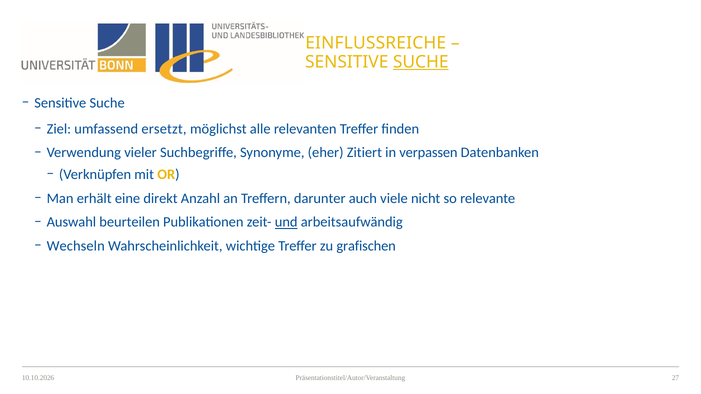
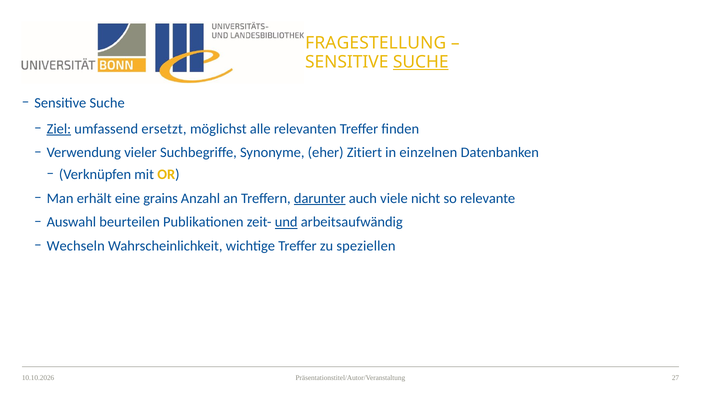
EINFLUSSREICHE: EINFLUSSREICHE -> FRAGESTELLUNG
Ziel underline: none -> present
verpassen: verpassen -> einzelnen
direkt: direkt -> grains
darunter underline: none -> present
grafischen: grafischen -> speziellen
